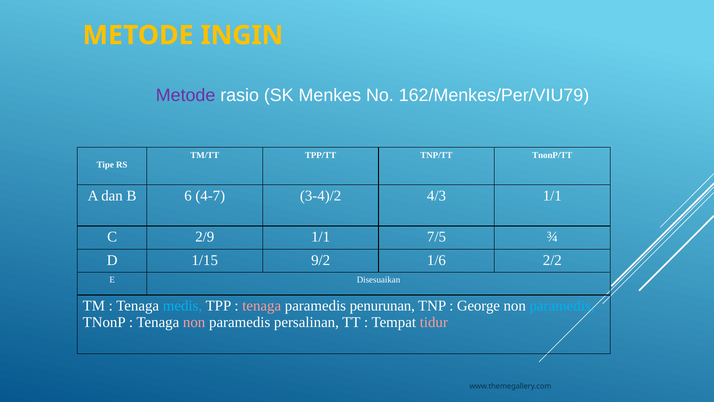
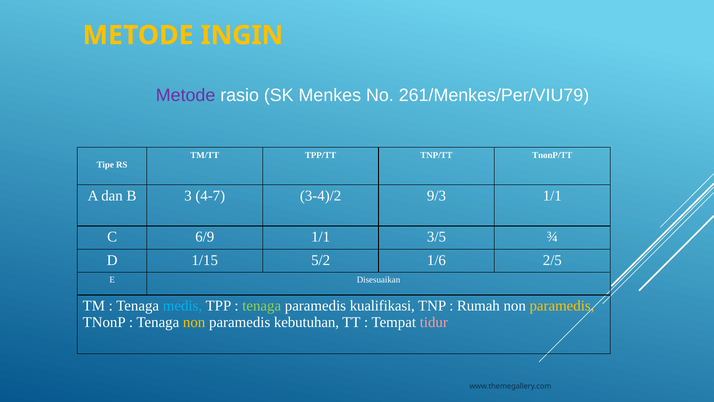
162/Menkes/Per/VIU79: 162/Menkes/Per/VIU79 -> 261/Menkes/Per/VIU79
6: 6 -> 3
4/3: 4/3 -> 9/3
2/9: 2/9 -> 6/9
7/5: 7/5 -> 3/5
9/2: 9/2 -> 5/2
2/2: 2/2 -> 2/5
tenaga at (262, 306) colour: pink -> light green
penurunan: penurunan -> kualifikasi
George: George -> Rumah
paramedis at (562, 306) colour: light blue -> yellow
non at (194, 322) colour: pink -> yellow
persalinan: persalinan -> kebutuhan
